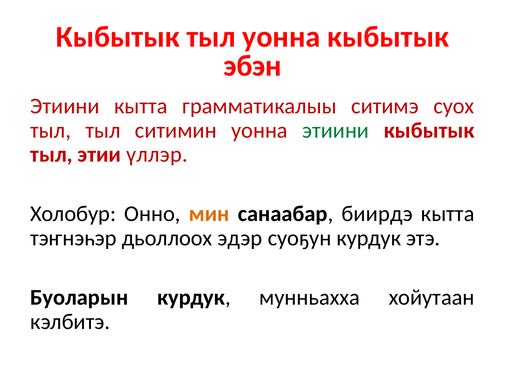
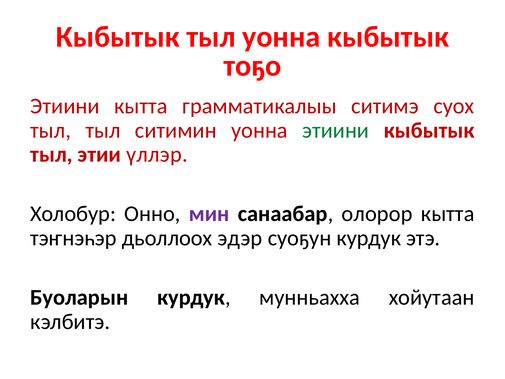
эбэн: эбэн -> тоҕо
мин colour: orange -> purple
биирдэ: биирдэ -> олорор
